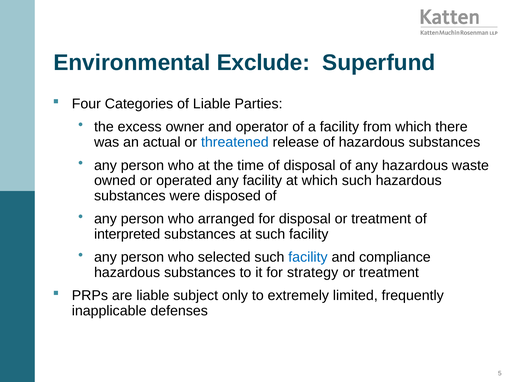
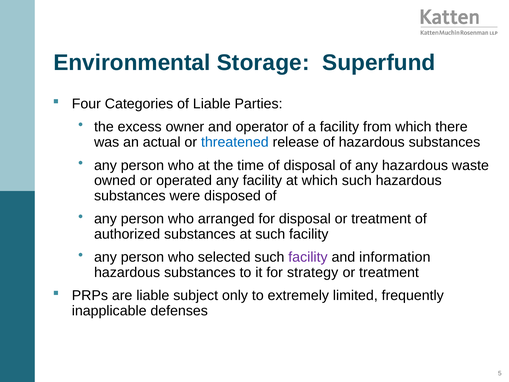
Exclude: Exclude -> Storage
interpreted: interpreted -> authorized
facility at (308, 257) colour: blue -> purple
compliance: compliance -> information
